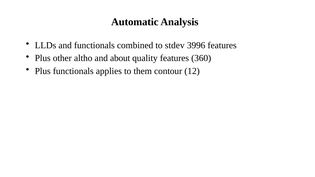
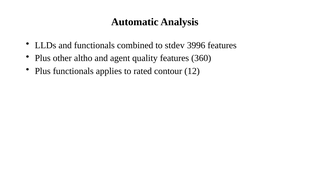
about: about -> agent
them: them -> rated
